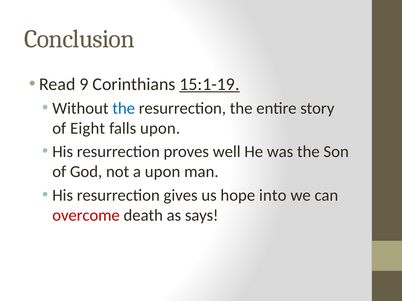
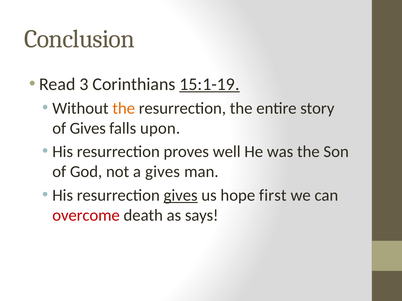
9: 9 -> 3
the at (124, 108) colour: blue -> orange
of Eight: Eight -> Gives
a upon: upon -> gives
gives at (181, 196) underline: none -> present
into: into -> first
